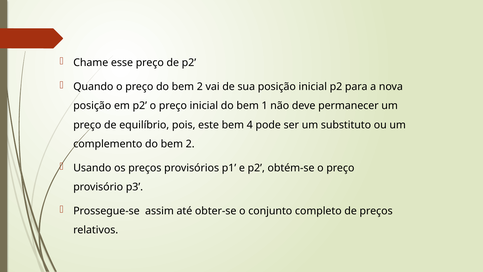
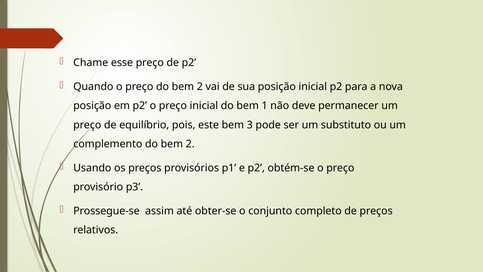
4: 4 -> 3
